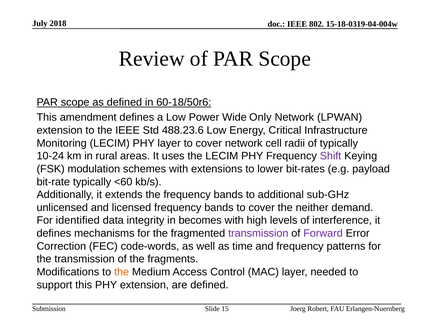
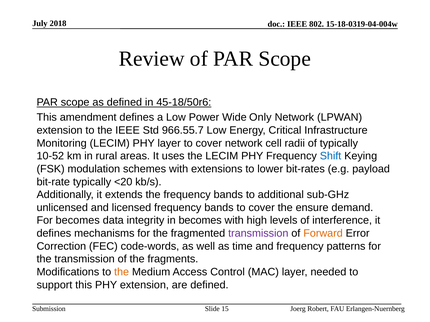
60-18/50r6: 60-18/50r6 -> 45-18/50r6
488.23.6: 488.23.6 -> 966.55.7
10-24: 10-24 -> 10-52
Shift colour: purple -> blue
<60: <60 -> <20
neither: neither -> ensure
For identified: identified -> becomes
Forward colour: purple -> orange
